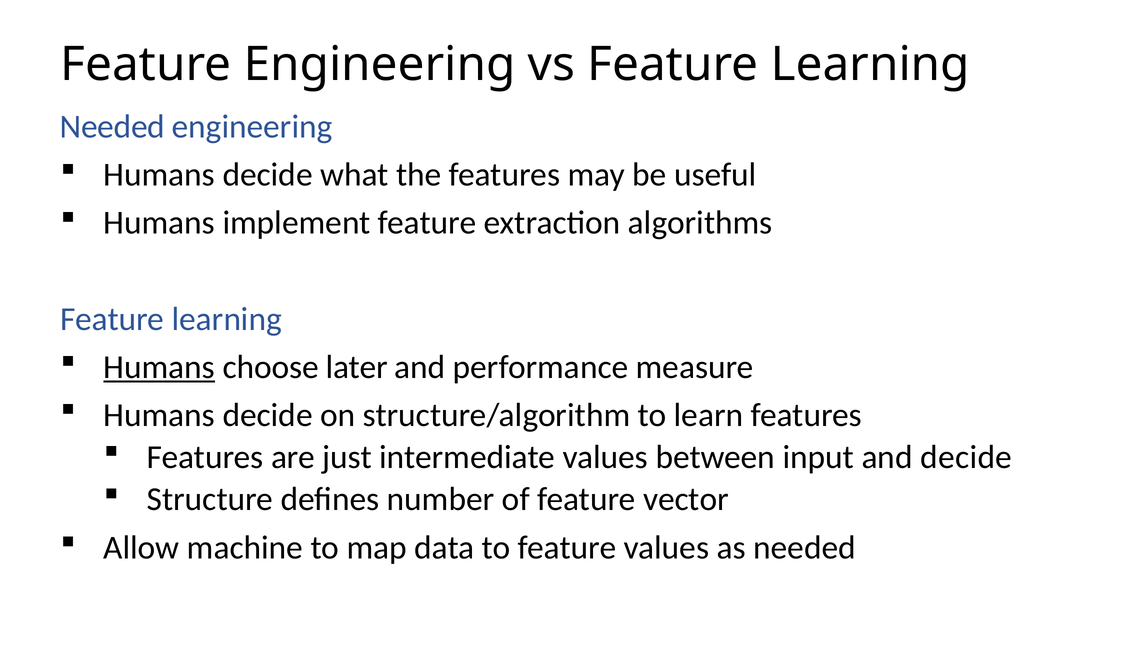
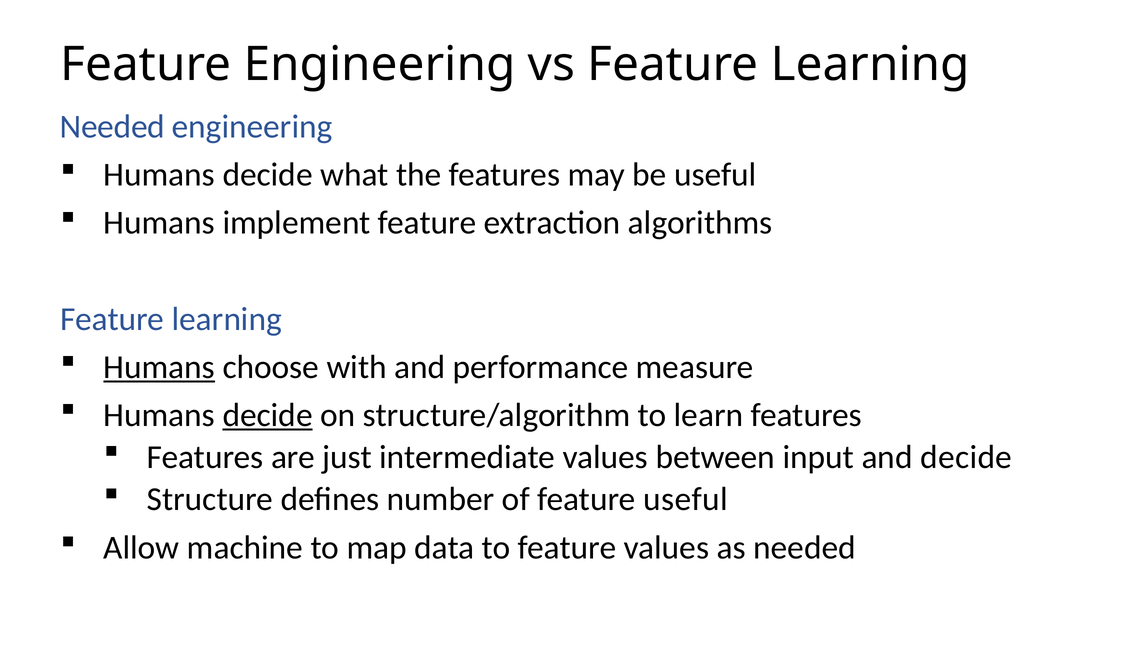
later: later -> with
decide at (268, 415) underline: none -> present
feature vector: vector -> useful
